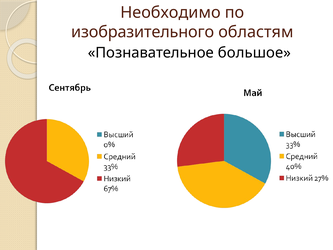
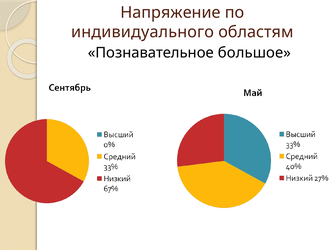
Необходимо: Необходимо -> Напряжение
изобразительного: изобразительного -> индивидуального
